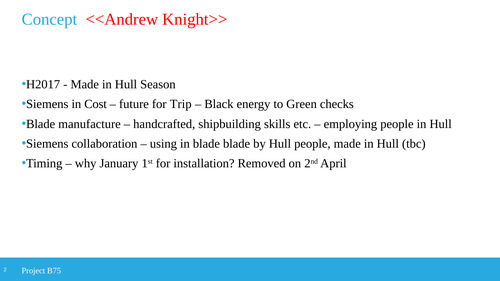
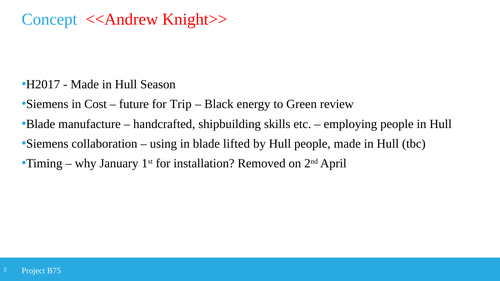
checks: checks -> review
blade blade: blade -> lifted
